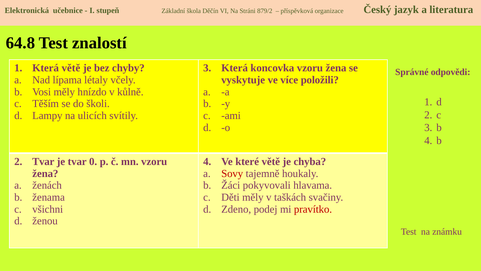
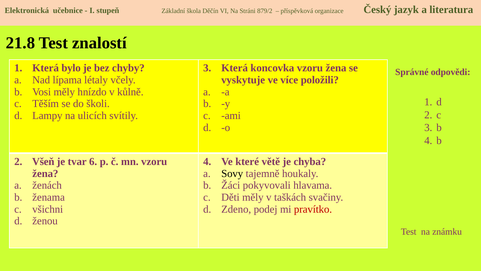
64.8: 64.8 -> 21.8
Která větě: větě -> bylo
Tvar at (43, 161): Tvar -> Všeň
0: 0 -> 6
Sovy colour: red -> black
